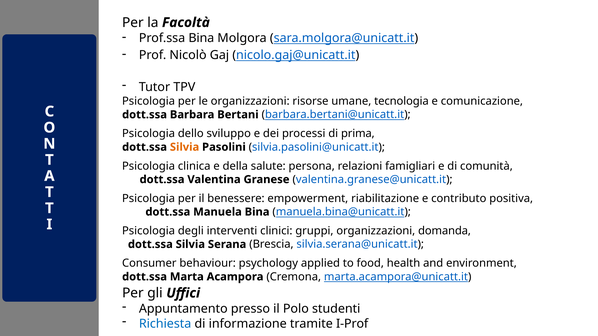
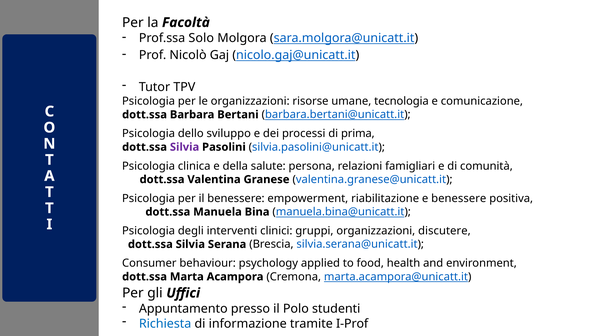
Prof.ssa Bina: Bina -> Solo
Silvia at (185, 147) colour: orange -> purple
e contributo: contributo -> benessere
domanda: domanda -> discutere
